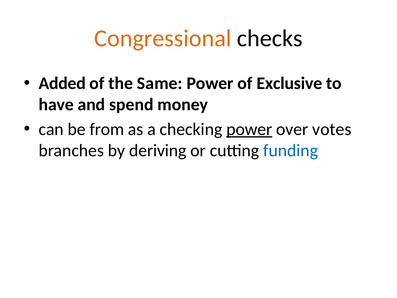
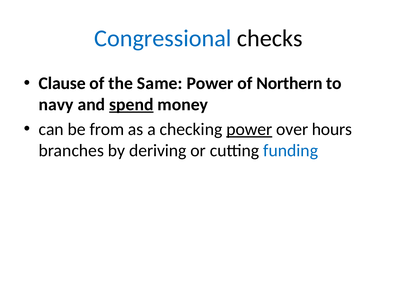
Congressional colour: orange -> blue
Added: Added -> Clause
Exclusive: Exclusive -> Northern
have: have -> navy
spend underline: none -> present
votes: votes -> hours
